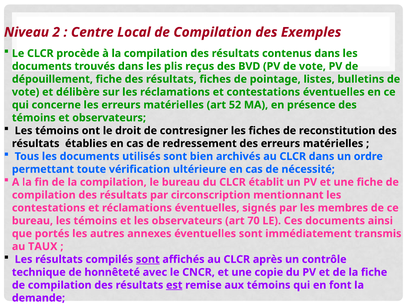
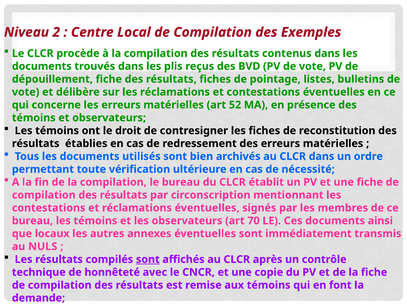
portés: portés -> locaux
TAUX: TAUX -> NULS
est underline: present -> none
